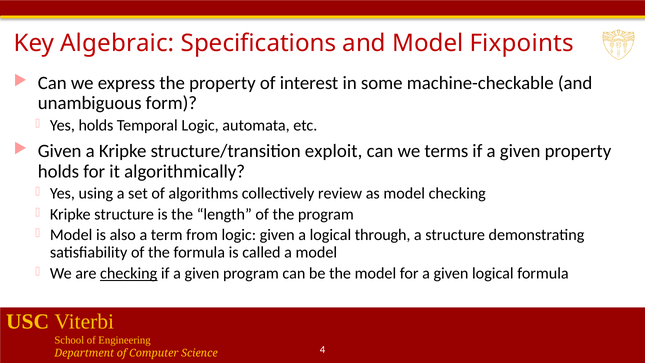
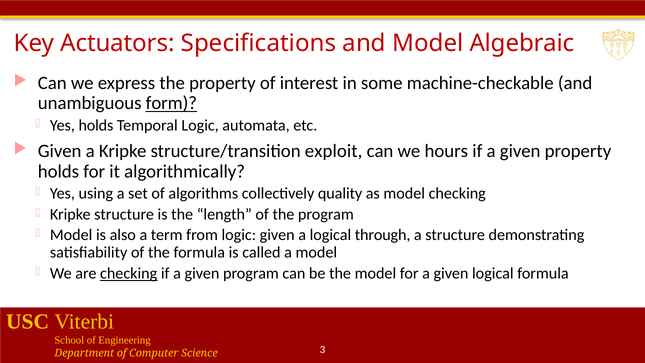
Algebraic: Algebraic -> Actuators
Fixpoints: Fixpoints -> Algebraic
form underline: none -> present
terms: terms -> hours
review: review -> quality
4: 4 -> 3
